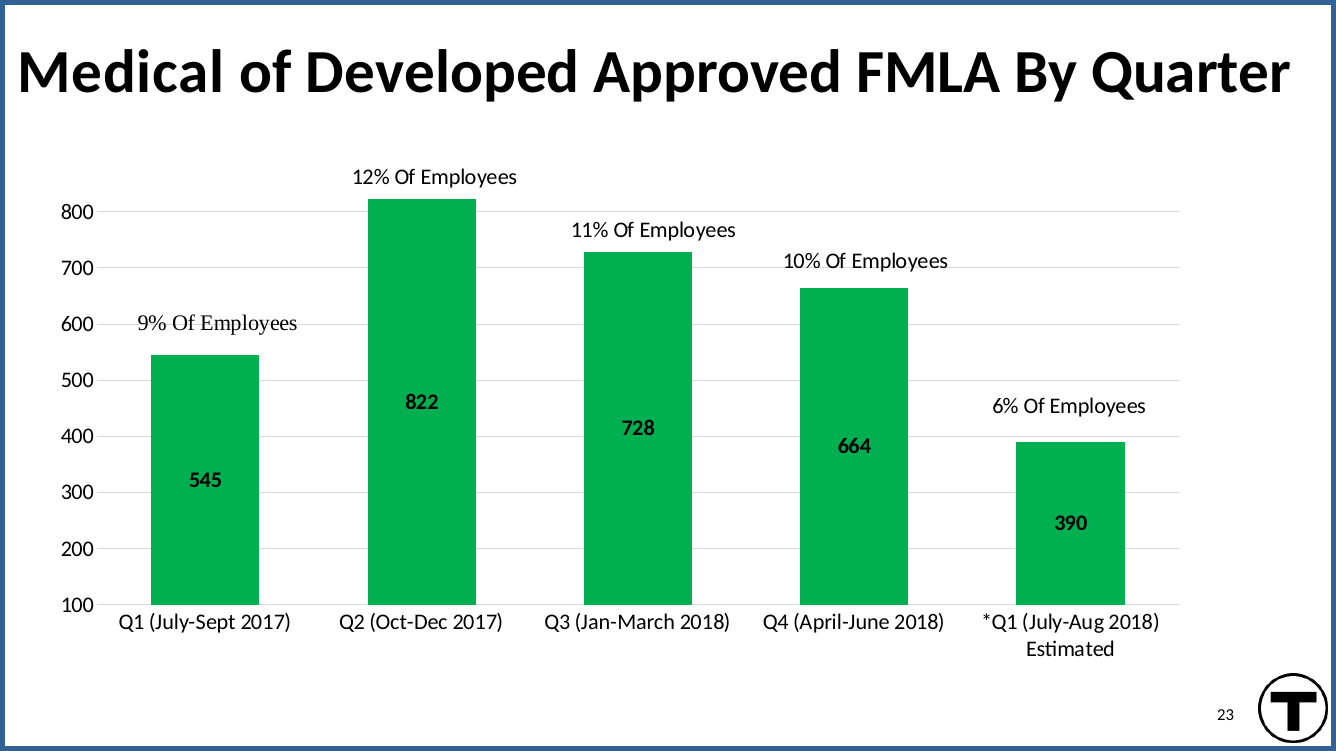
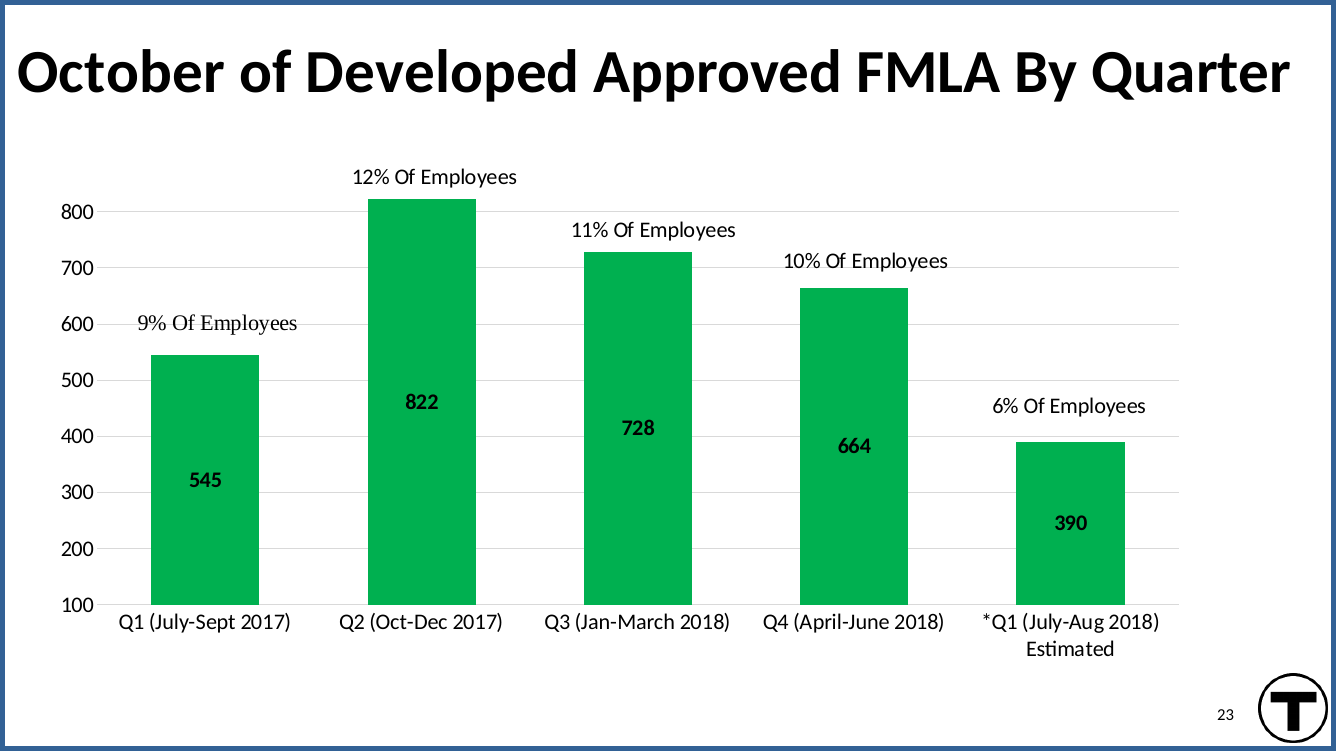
Medical: Medical -> October
